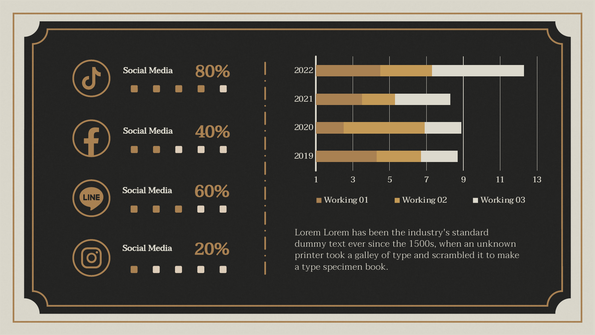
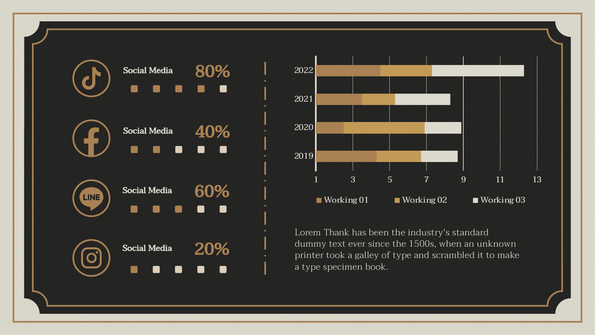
Lorem Lorem: Lorem -> Thank
